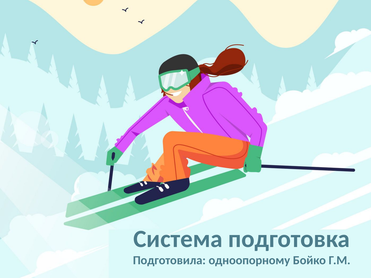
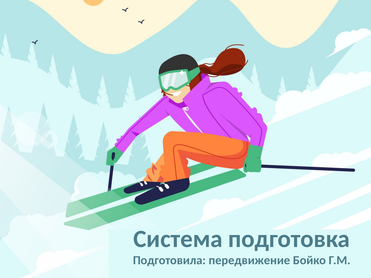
одноопорному: одноопорному -> передвижение
